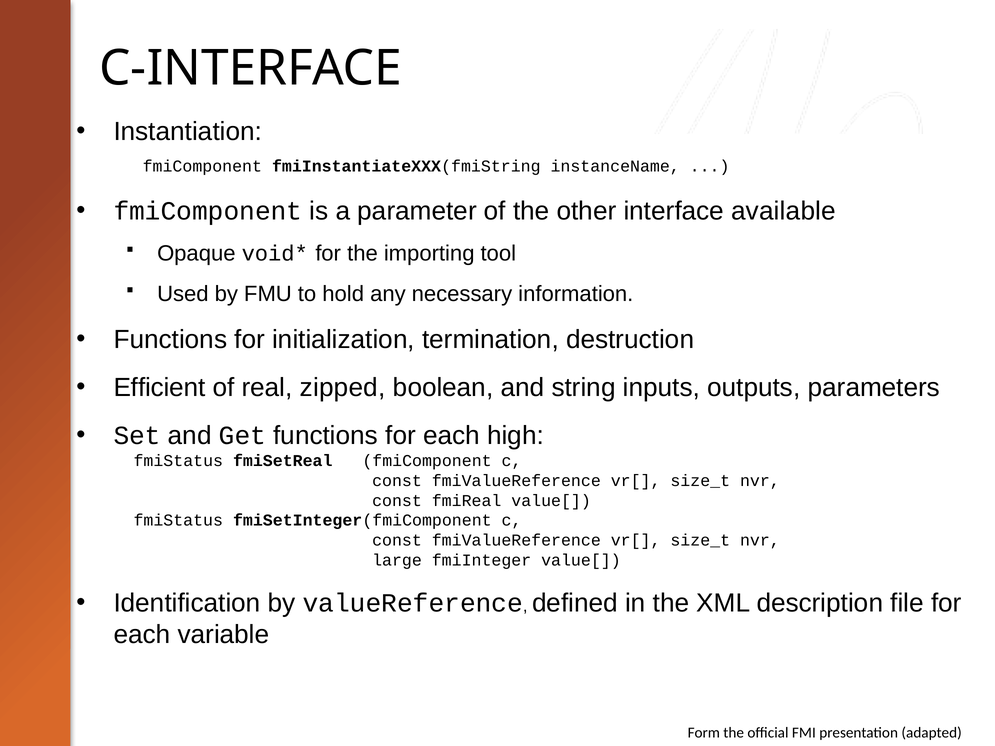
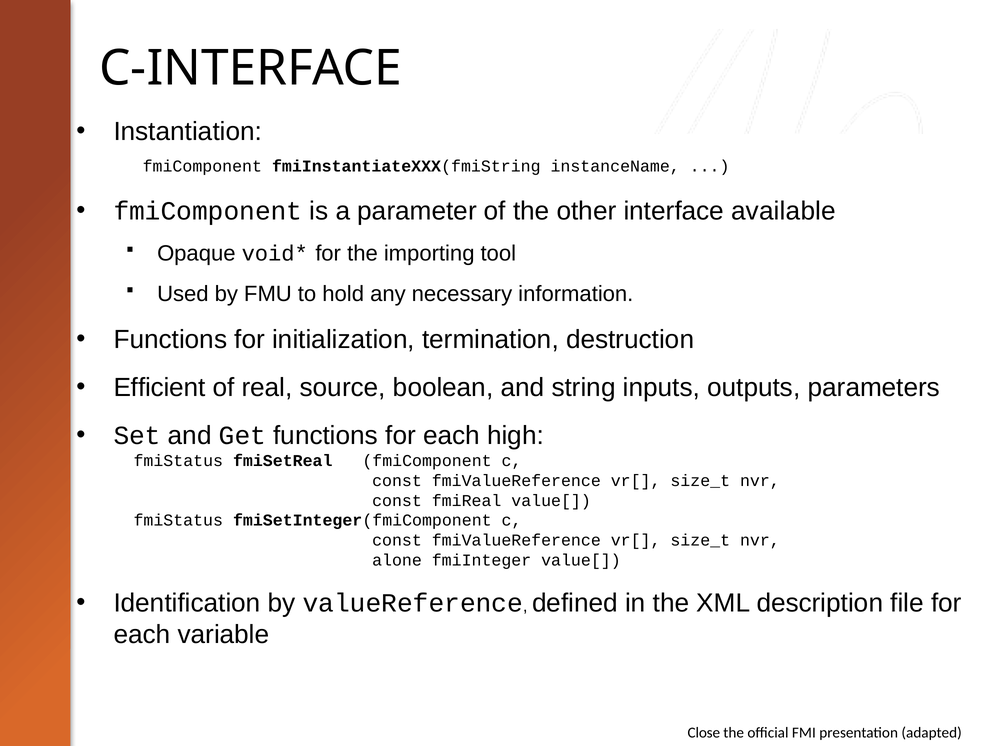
zipped: zipped -> source
large: large -> alone
Form: Form -> Close
